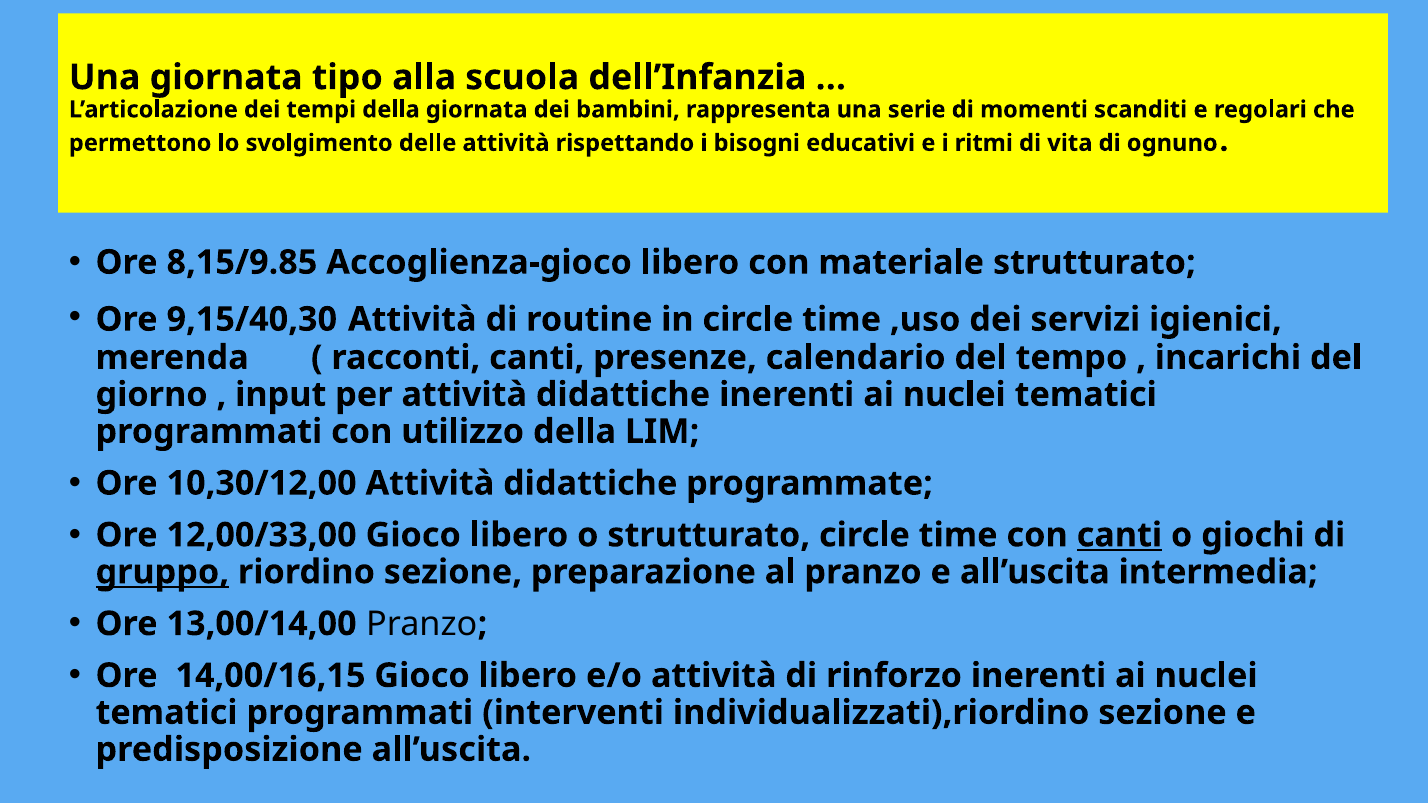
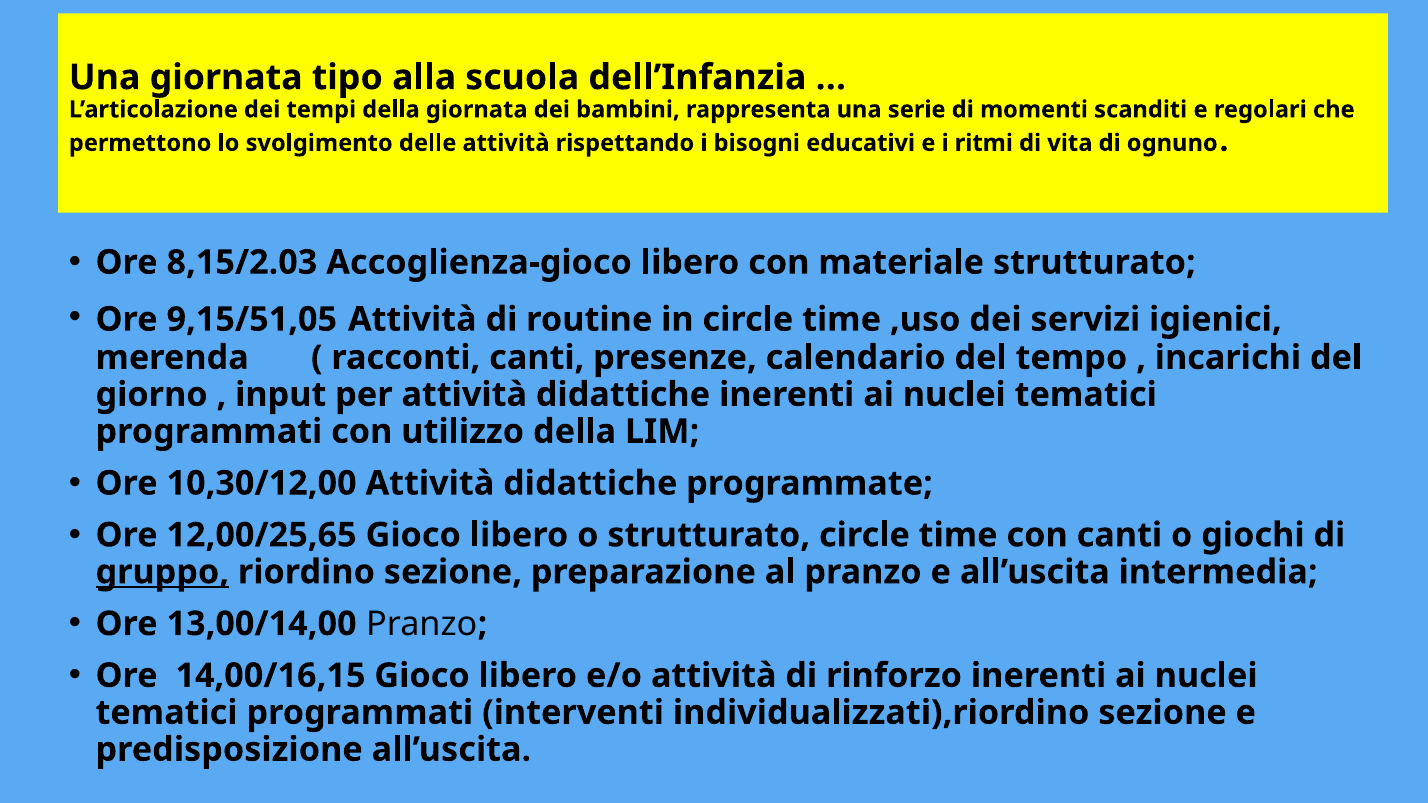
8,15/9.85: 8,15/9.85 -> 8,15/2.03
9,15/40,30: 9,15/40,30 -> 9,15/51,05
12,00/33,00: 12,00/33,00 -> 12,00/25,65
canti at (1119, 535) underline: present -> none
